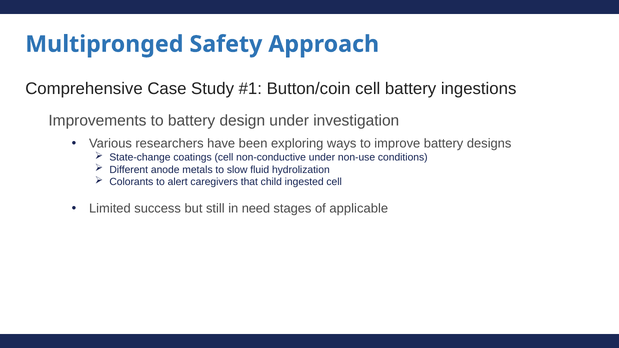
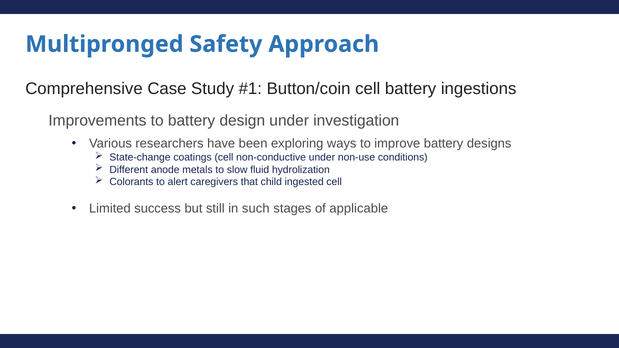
need: need -> such
